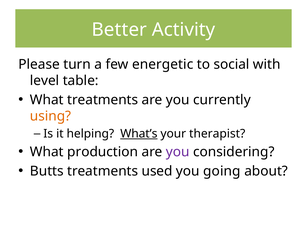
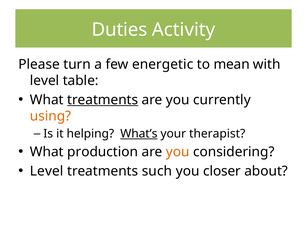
Better: Better -> Duties
social: social -> mean
treatments at (103, 100) underline: none -> present
you at (178, 152) colour: purple -> orange
Butts at (47, 171): Butts -> Level
used: used -> such
going: going -> closer
